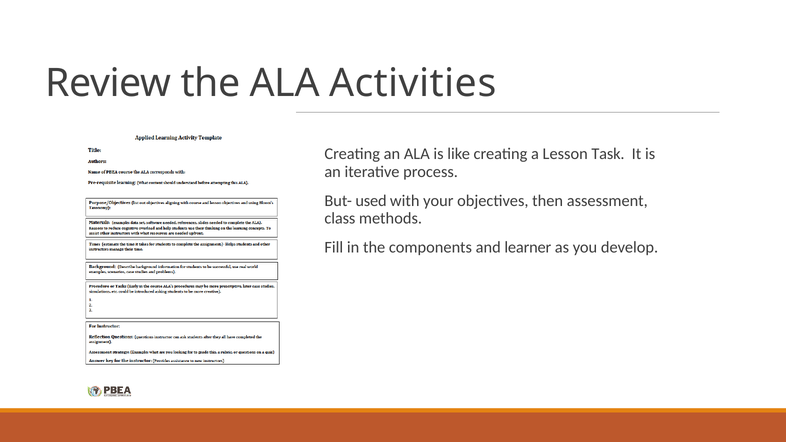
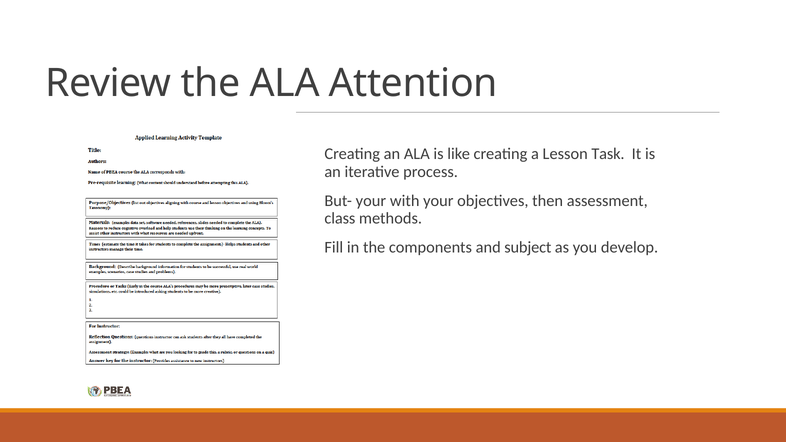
Activities: Activities -> Attention
But- used: used -> your
learner: learner -> subject
